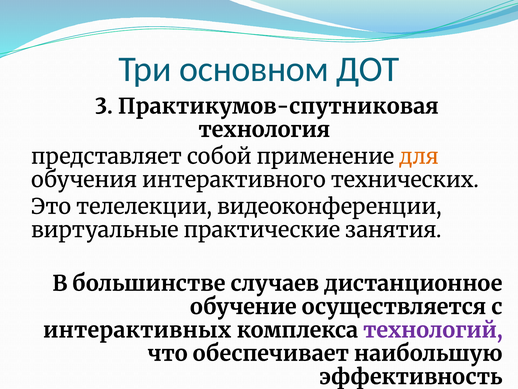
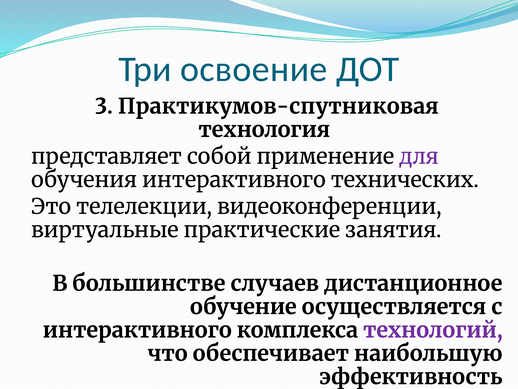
основном: основном -> освоение
для colour: orange -> purple
интерактивных at (137, 330): интерактивных -> интерактивного
